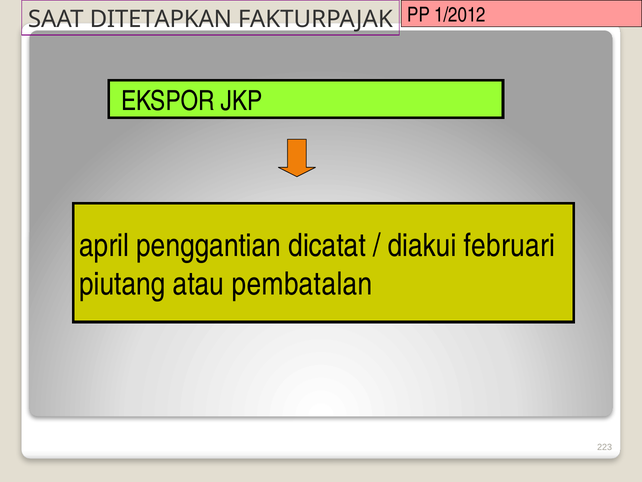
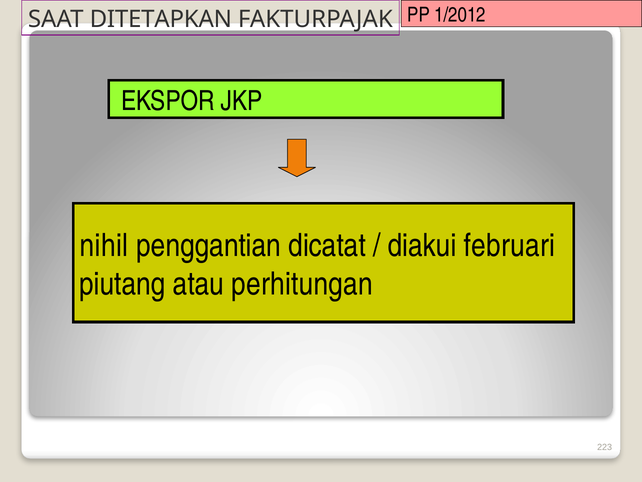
april: april -> nihil
pembatalan: pembatalan -> perhitungan
